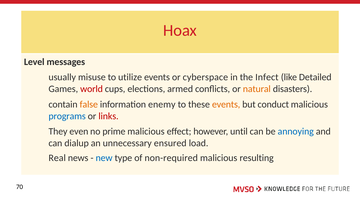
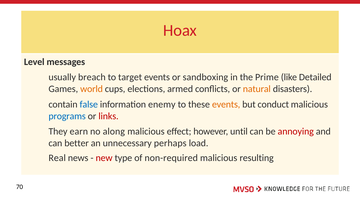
misuse: misuse -> breach
utilize: utilize -> target
cyberspace: cyberspace -> sandboxing
Infect: Infect -> Prime
world colour: red -> orange
false colour: orange -> blue
even: even -> earn
prime: prime -> along
annoying colour: blue -> red
dialup: dialup -> better
ensured: ensured -> perhaps
new colour: blue -> red
